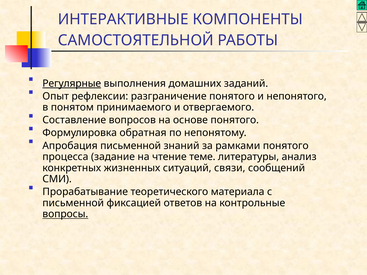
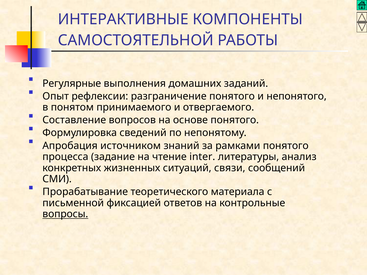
Регулярные underline: present -> none
обратная: обратная -> сведений
Апробация письменной: письменной -> источником
теме: теме -> inter
